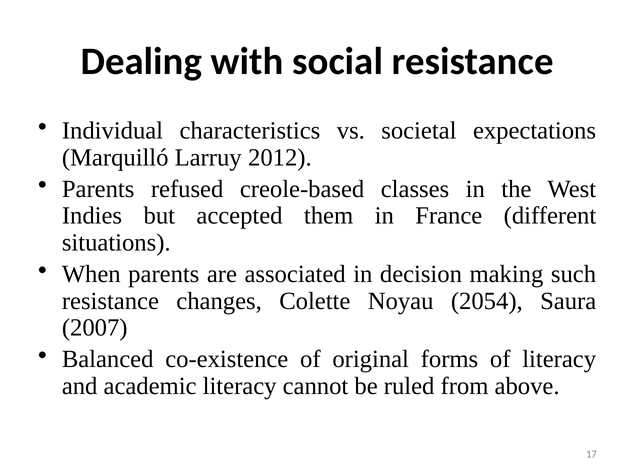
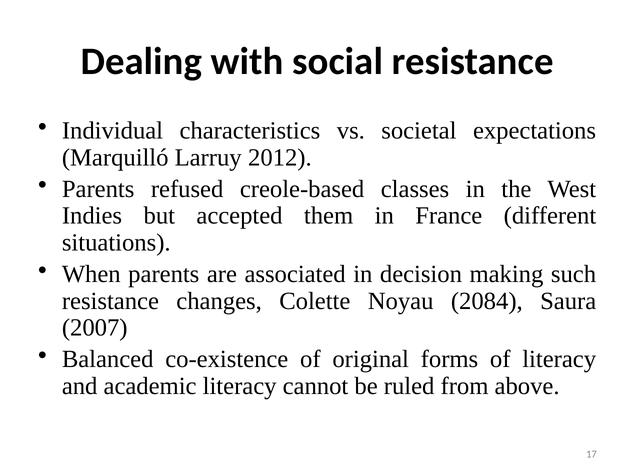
2054: 2054 -> 2084
